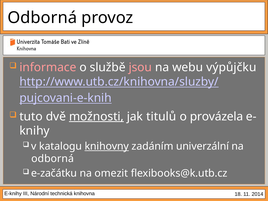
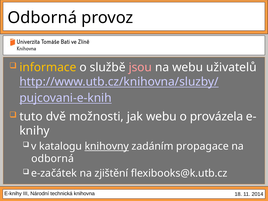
informace colour: pink -> yellow
výpůjčku: výpůjčku -> uživatelů
možnosti underline: present -> none
jak titulů: titulů -> webu
univerzální: univerzální -> propagace
e-začátku: e-začátku -> e-začátek
omezit: omezit -> zjištění
